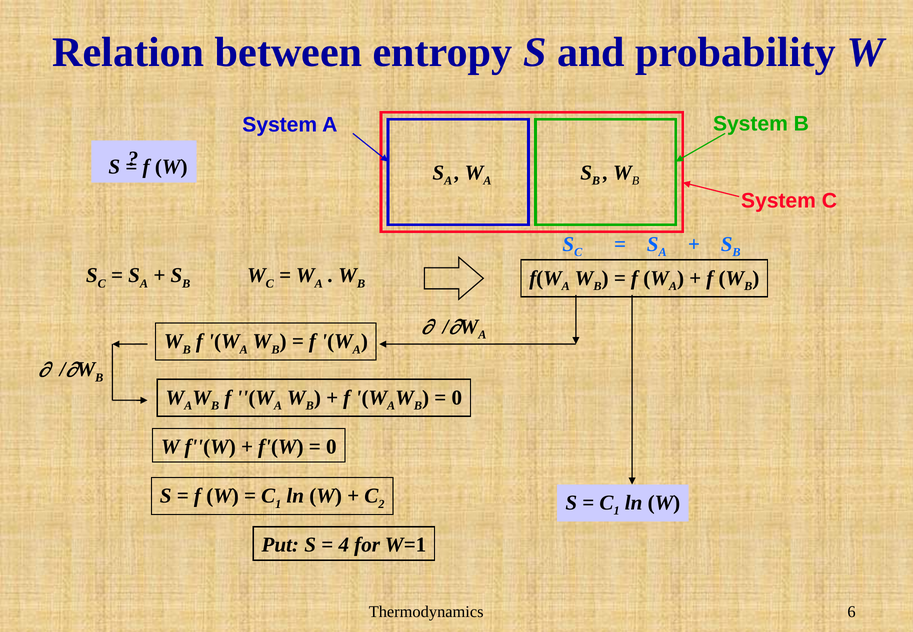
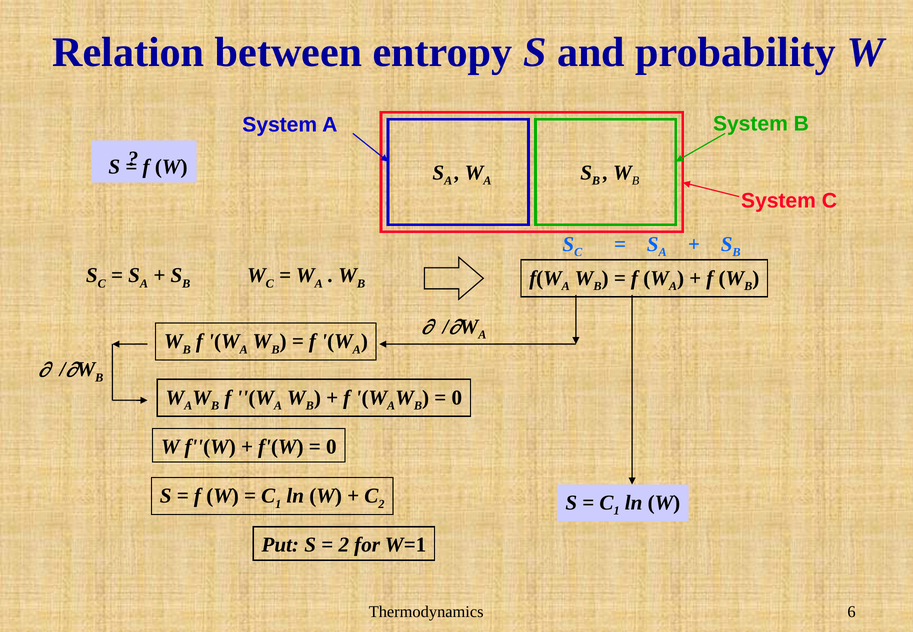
4 at (344, 545): 4 -> 2
